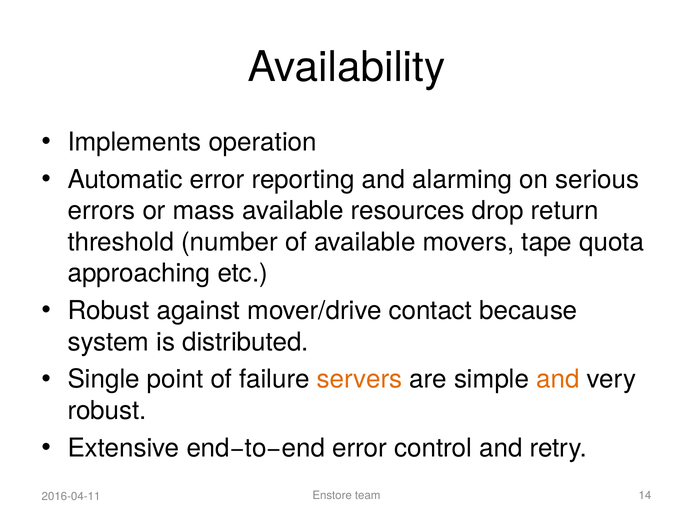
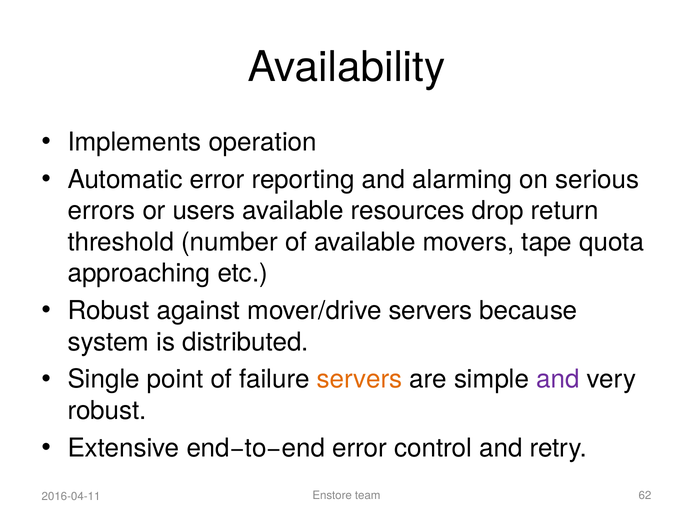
mass: mass -> users
mover/drive contact: contact -> servers
and at (558, 379) colour: orange -> purple
14: 14 -> 62
